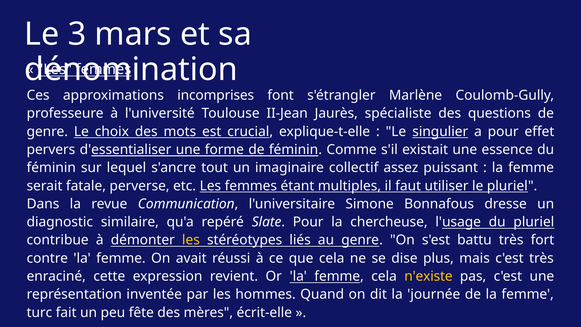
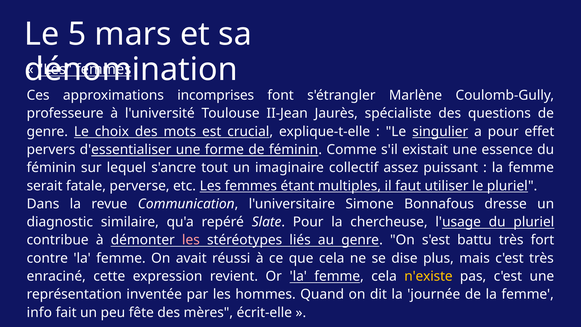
3: 3 -> 5
les at (191, 240) colour: yellow -> pink
turc: turc -> info
